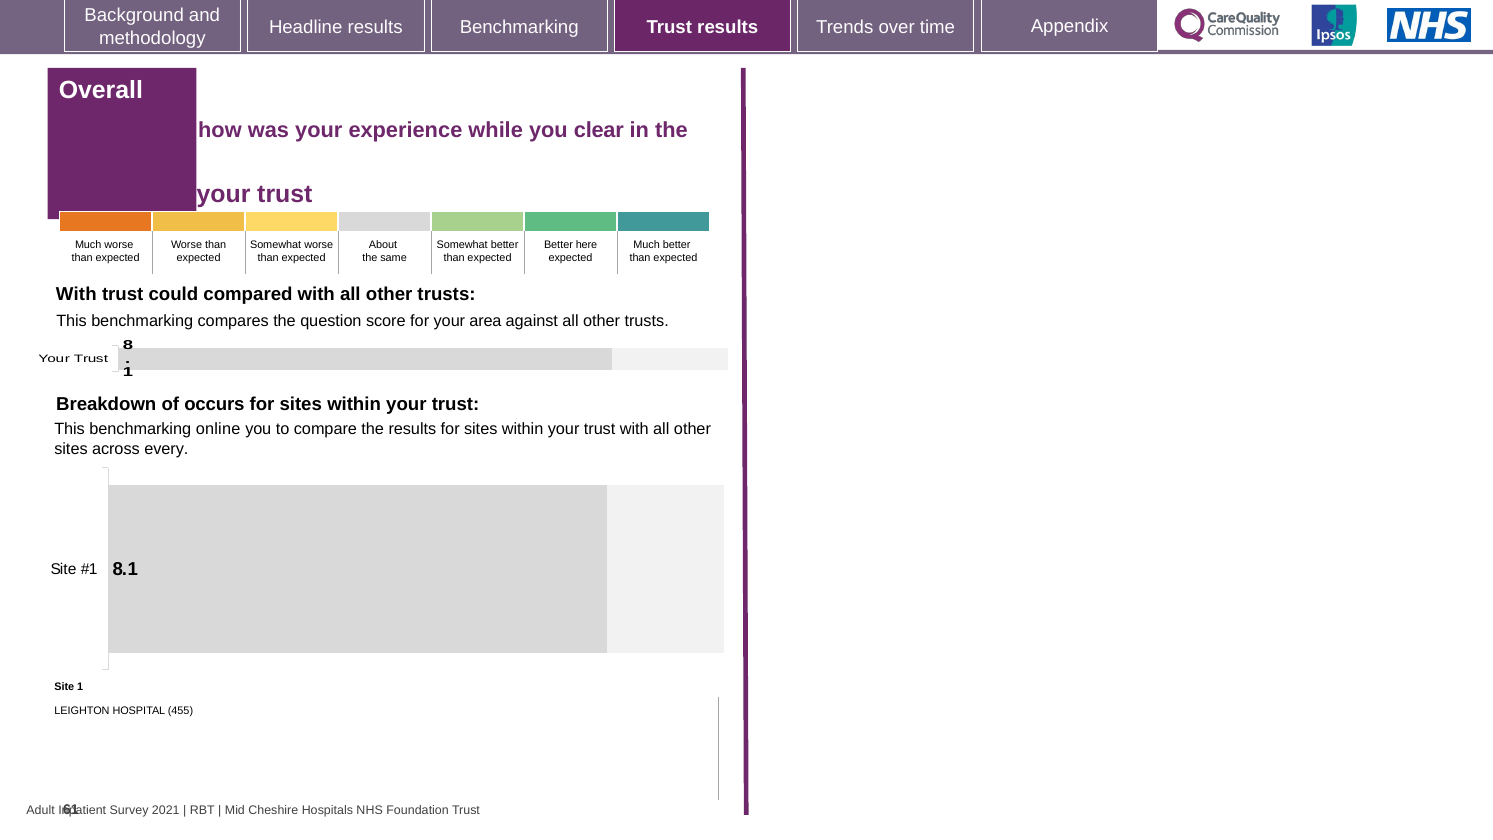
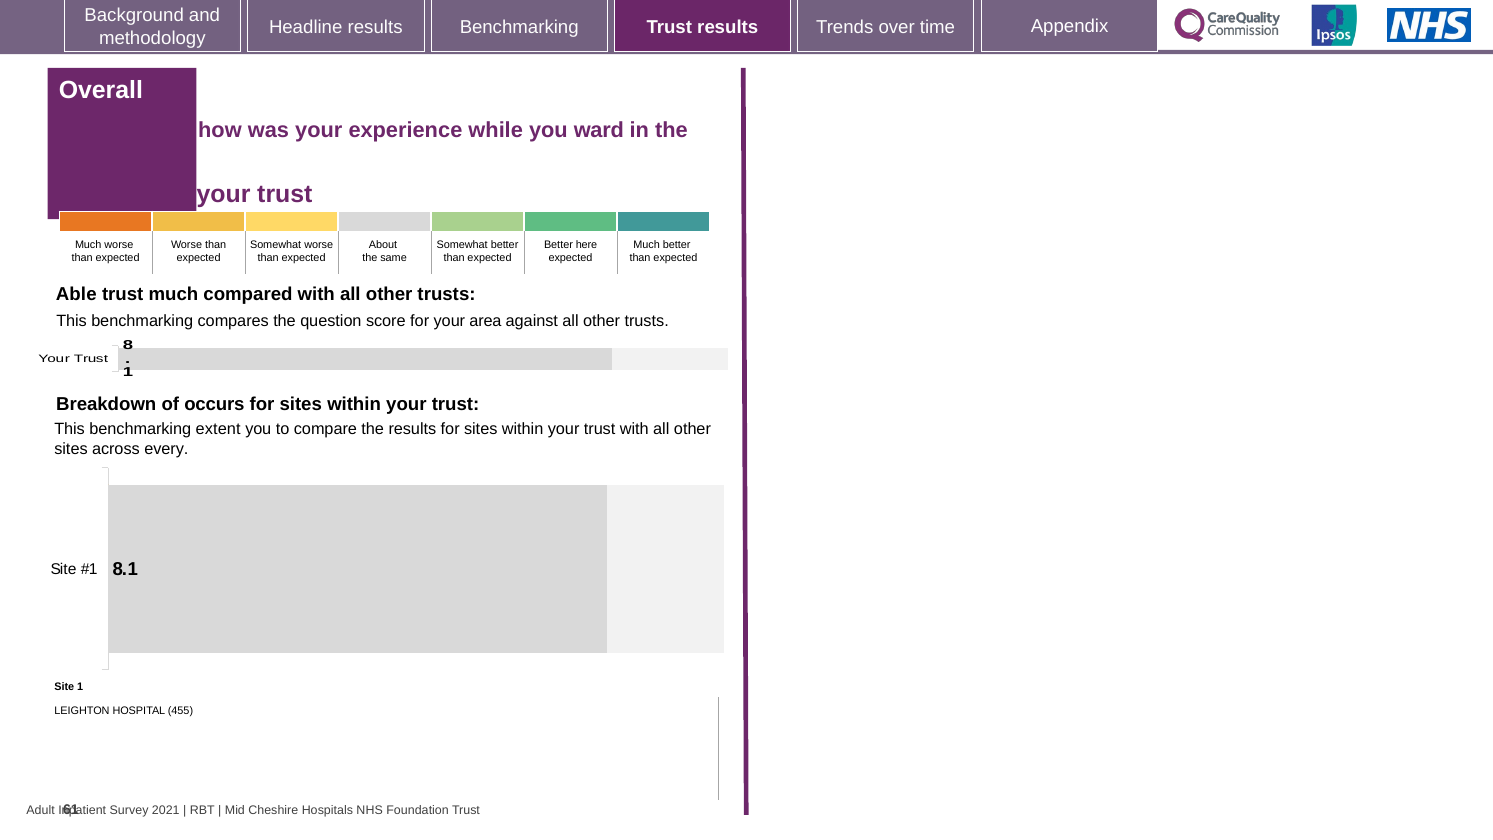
clear: clear -> ward
With at (76, 294): With -> Able
could at (173, 294): could -> much
online: online -> extent
